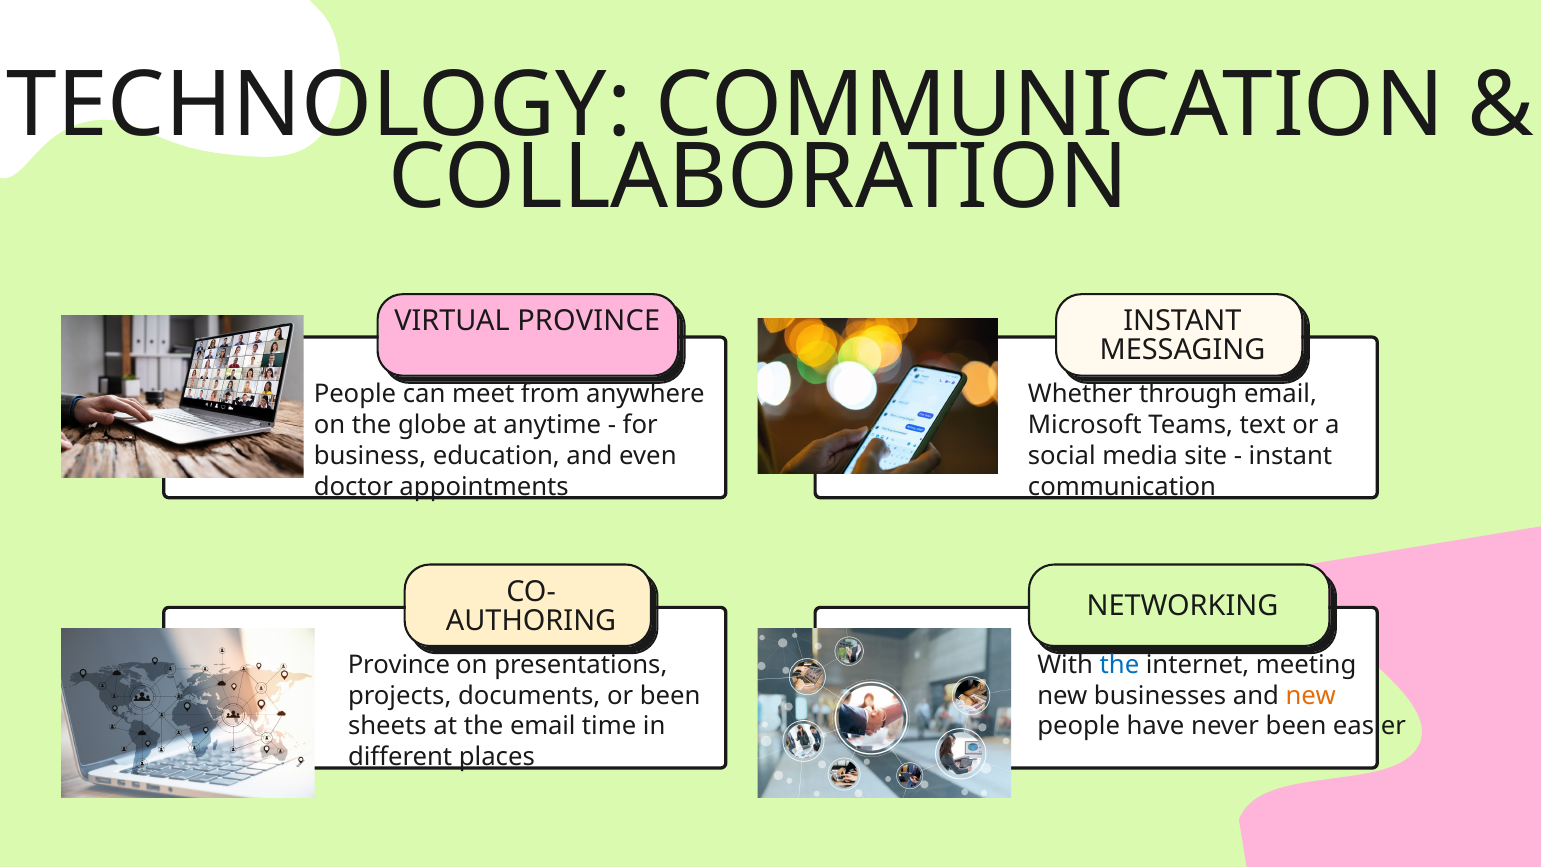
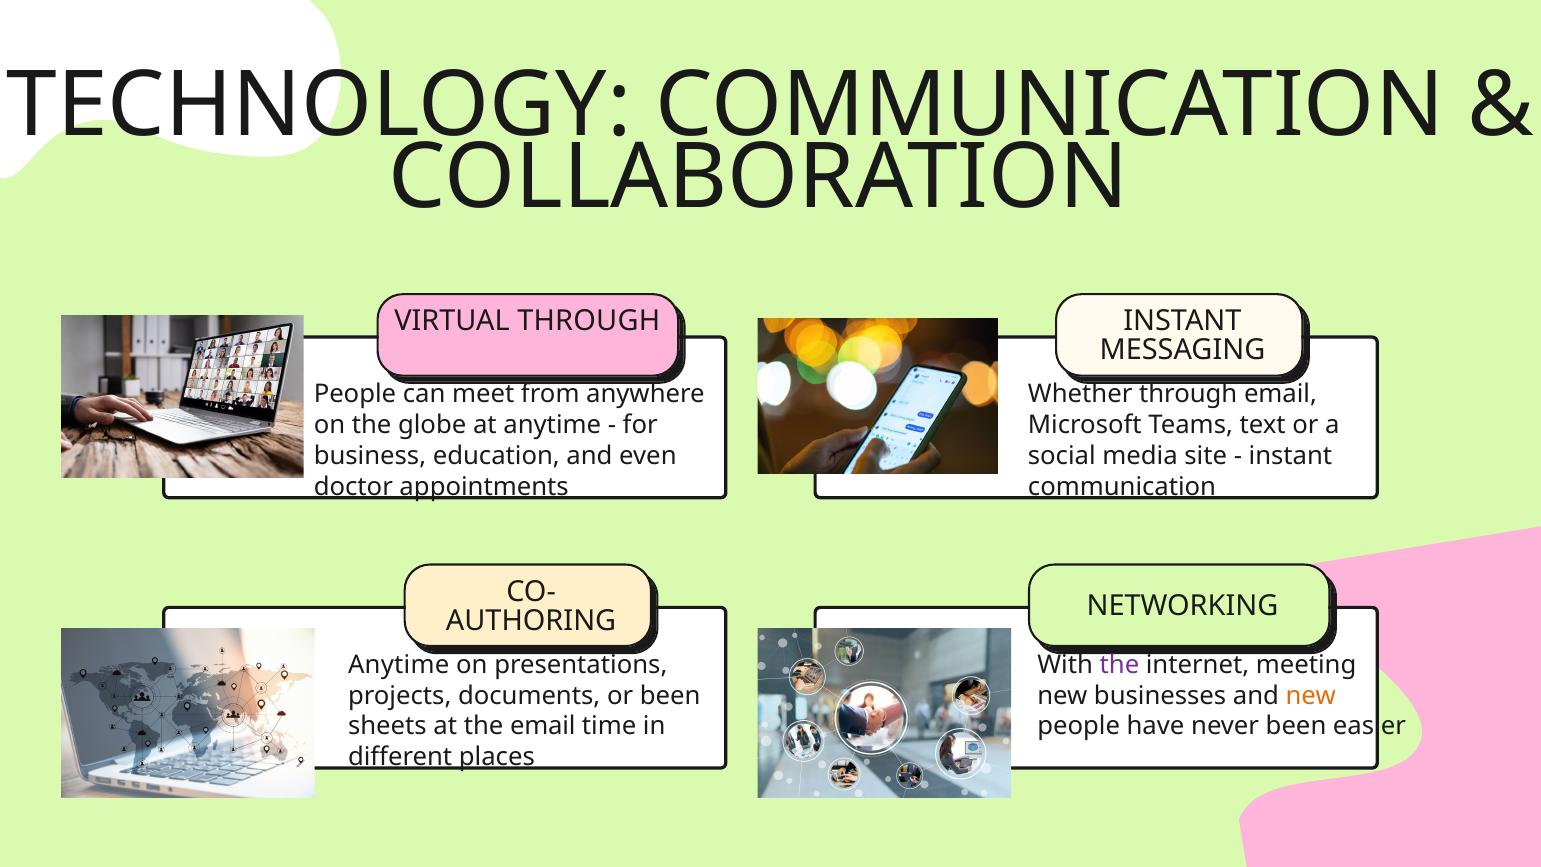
VIRTUAL PROVINCE: PROVINCE -> THROUGH
Province at (399, 665): Province -> Anytime
the at (1119, 665) colour: blue -> purple
